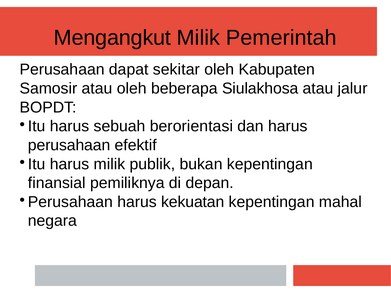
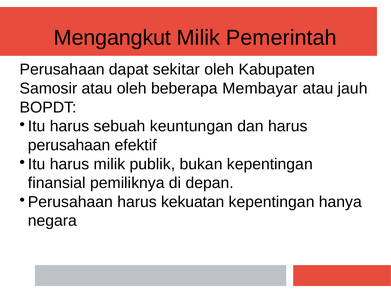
Siulakhosa: Siulakhosa -> Membayar
jalur: jalur -> jauh
berorientasi: berorientasi -> keuntungan
mahal: mahal -> hanya
